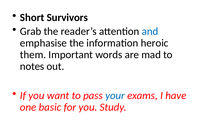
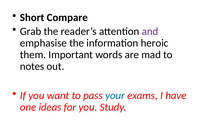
Survivors: Survivors -> Compare
and colour: blue -> purple
basic: basic -> ideas
